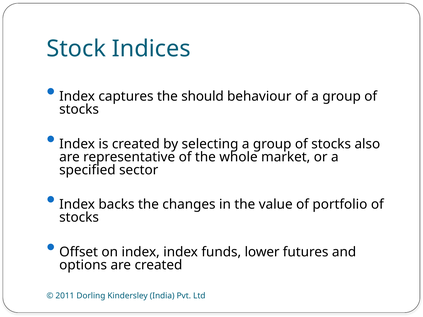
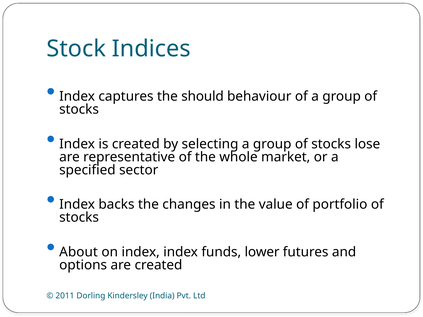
also: also -> lose
Offset: Offset -> About
